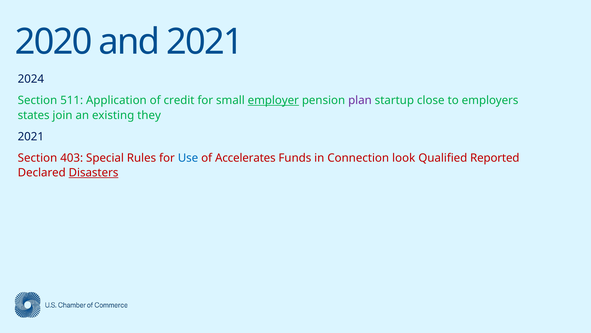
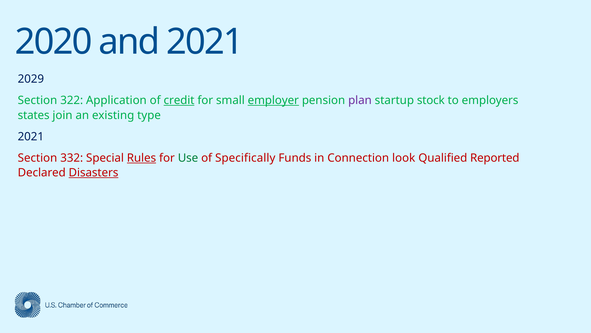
2024: 2024 -> 2029
511: 511 -> 322
credit underline: none -> present
close: close -> stock
they: they -> type
403: 403 -> 332
Rules underline: none -> present
Use colour: blue -> green
Accelerates: Accelerates -> Specifically
